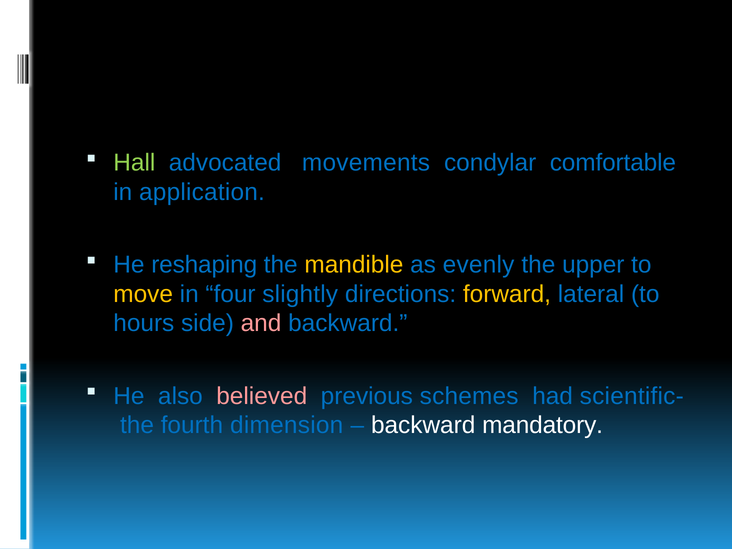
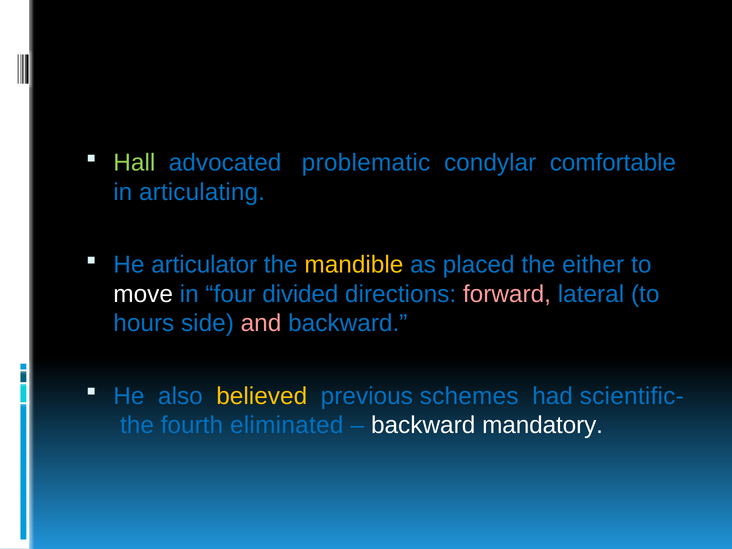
movements: movements -> problematic
application: application -> articulating
reshaping: reshaping -> articulator
evenly: evenly -> placed
upper: upper -> either
move colour: yellow -> white
slightly: slightly -> divided
forward colour: yellow -> pink
believed colour: pink -> yellow
dimension: dimension -> eliminated
